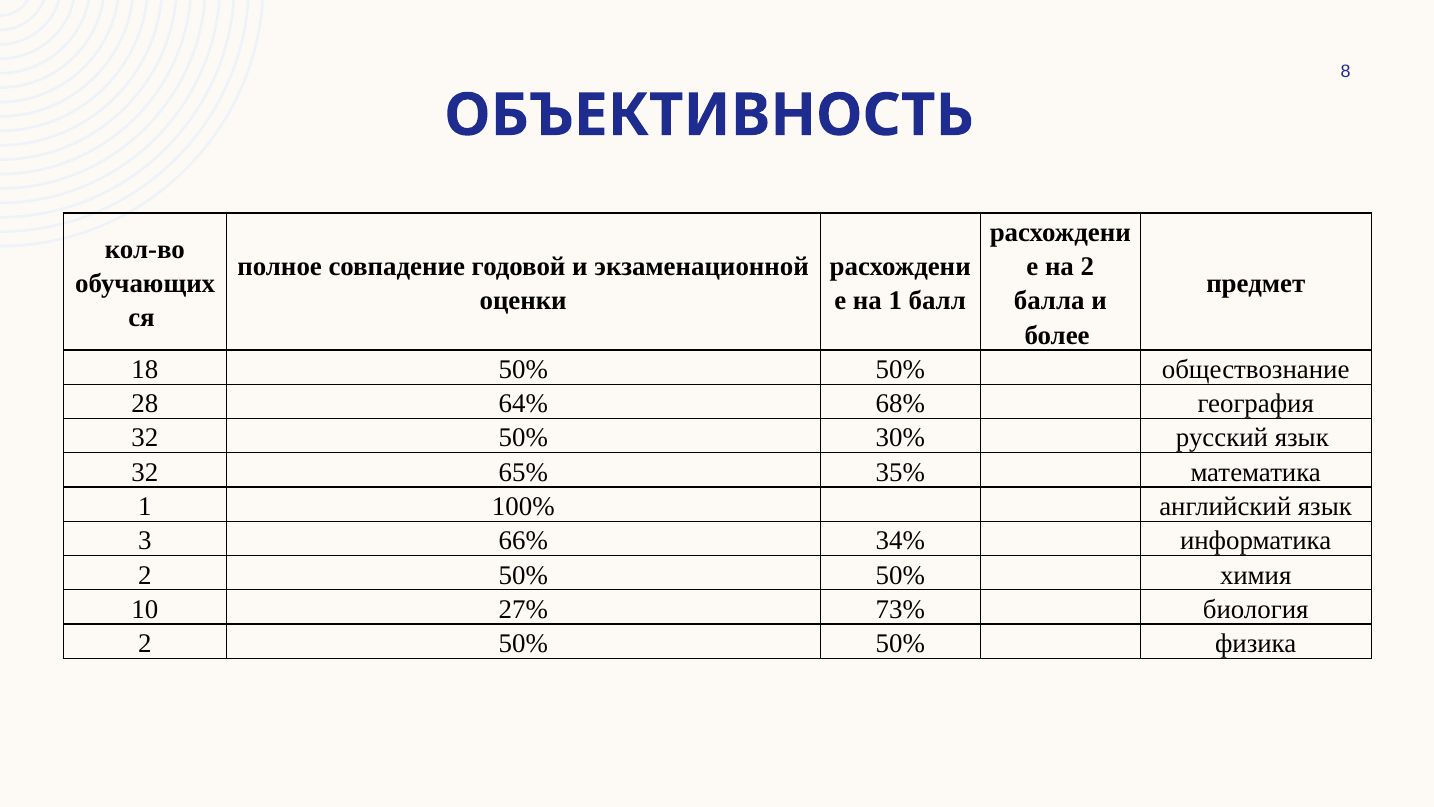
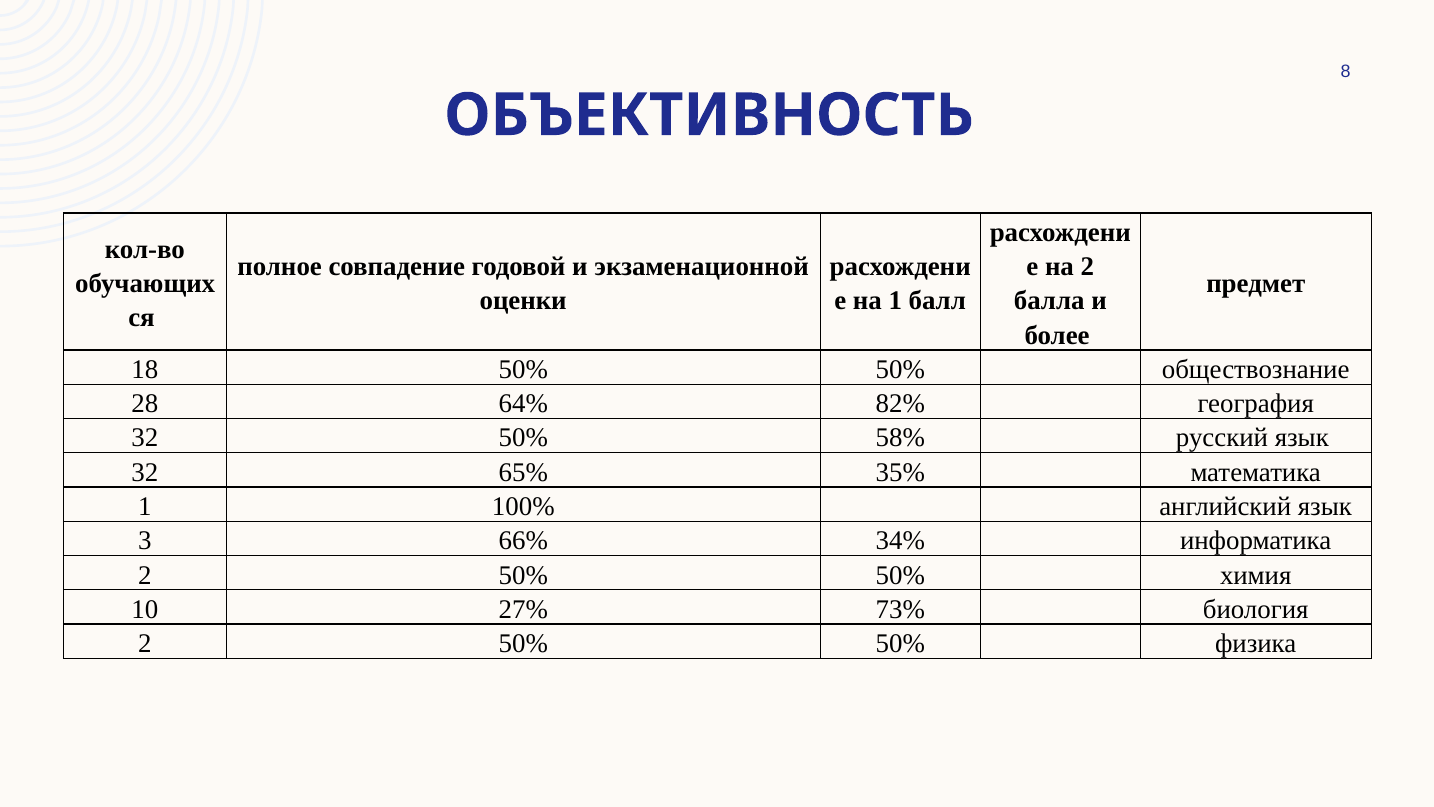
68%: 68% -> 82%
30%: 30% -> 58%
